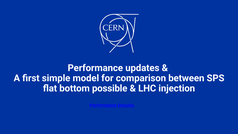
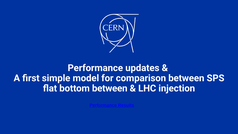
bottom possible: possible -> between
